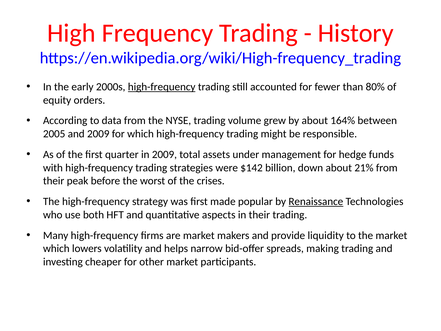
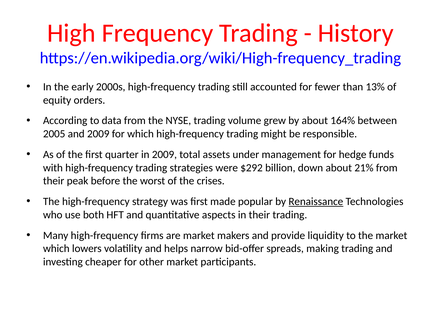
high-frequency at (162, 87) underline: present -> none
80%: 80% -> 13%
$142: $142 -> $292
